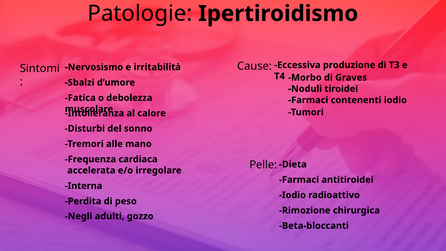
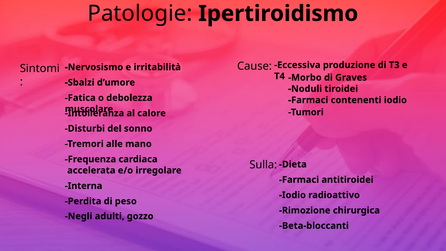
Pelle: Pelle -> Sulla
